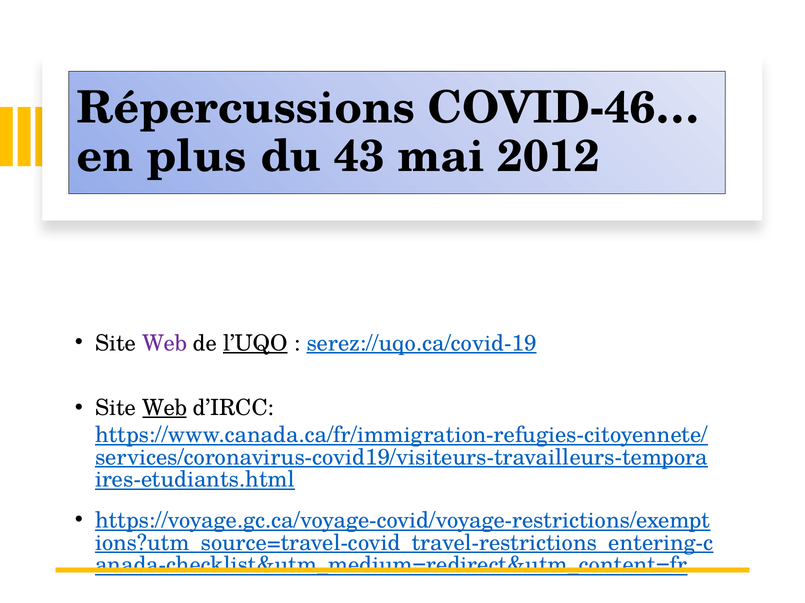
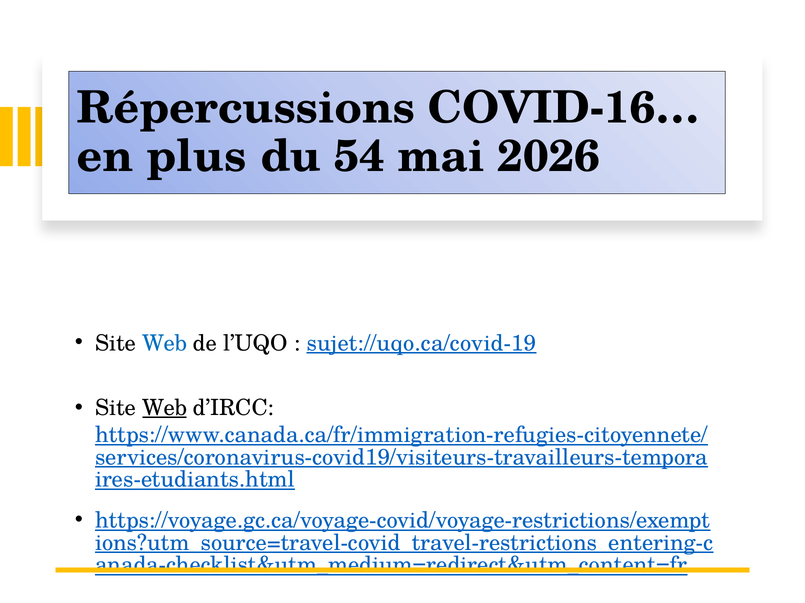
COVID-46…: COVID-46… -> COVID-16…
43: 43 -> 54
2012: 2012 -> 2026
Web at (165, 344) colour: purple -> blue
l’UQO underline: present -> none
serez://uqo.ca/covid-19: serez://uqo.ca/covid-19 -> sujet://uqo.ca/covid-19
